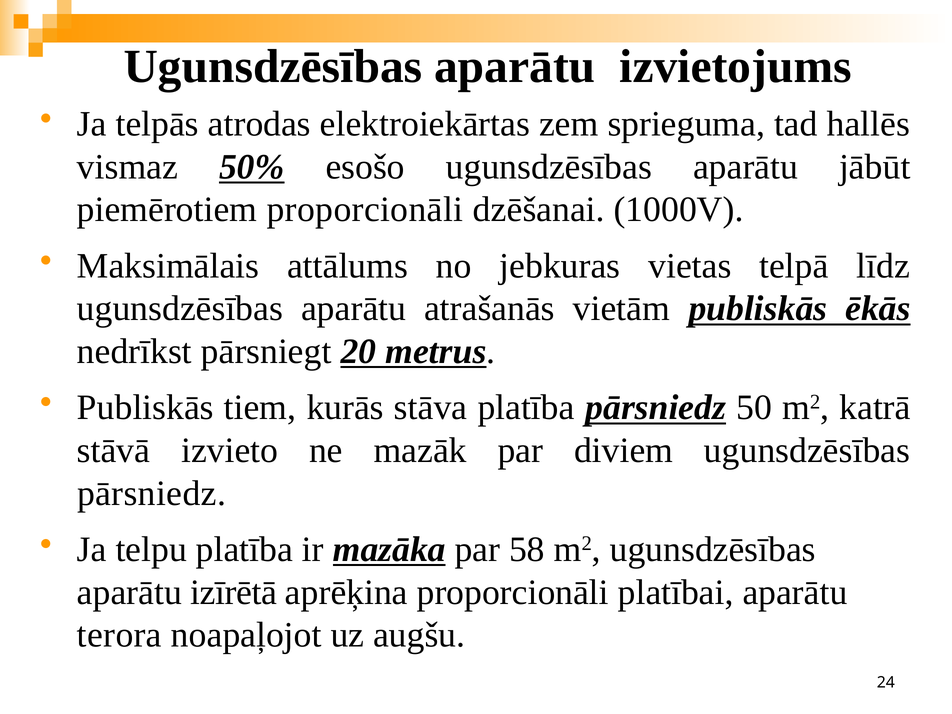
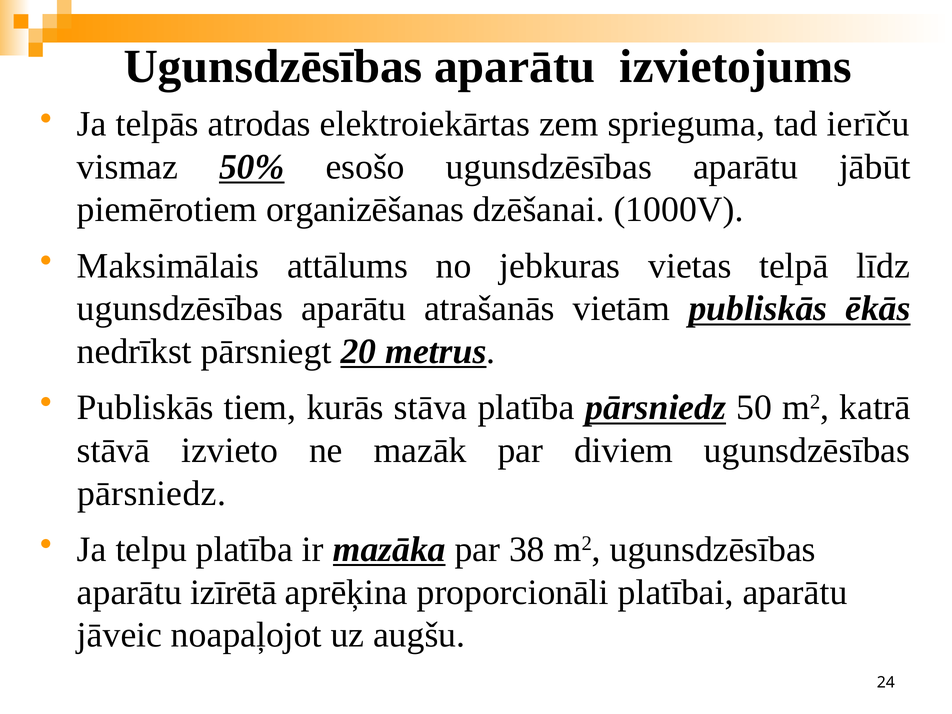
hallēs: hallēs -> ierīču
piemērotiem proporcionāli: proporcionāli -> organizēšanas
58: 58 -> 38
terora: terora -> jāveic
